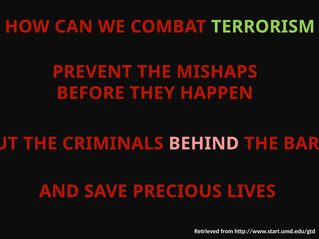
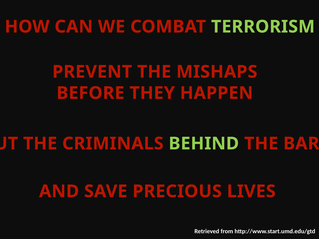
BEHIND colour: pink -> light green
